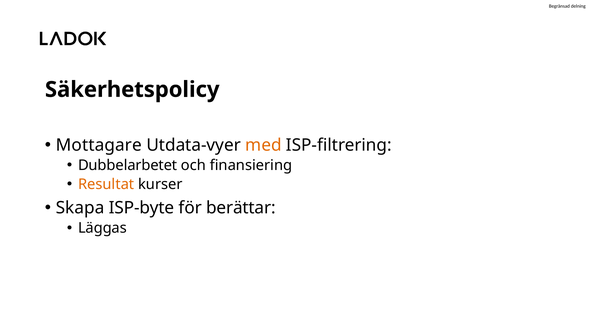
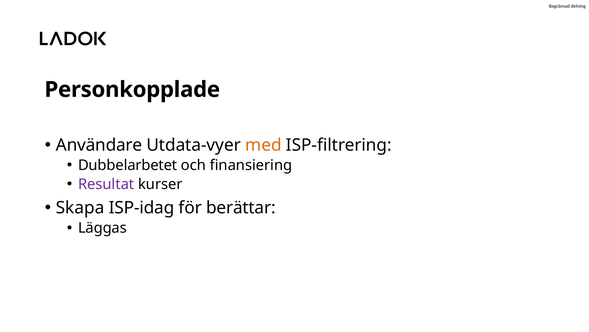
Säkerhetspolicy: Säkerhetspolicy -> Personkopplade
Mottagare: Mottagare -> Användare
Resultat colour: orange -> purple
ISP-byte: ISP-byte -> ISP-idag
